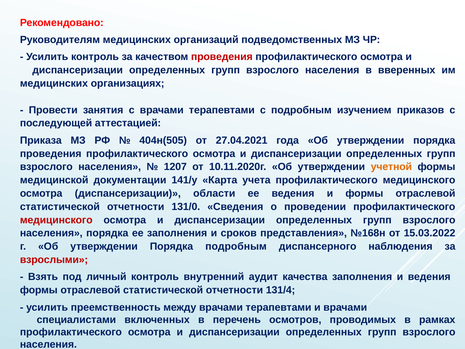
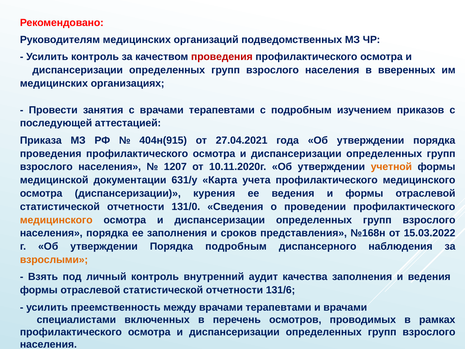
404н(505: 404н(505 -> 404н(915
141/у: 141/у -> 631/у
области: области -> курения
медицинского at (56, 220) colour: red -> orange
взрослыми colour: red -> orange
131/4: 131/4 -> 131/6
